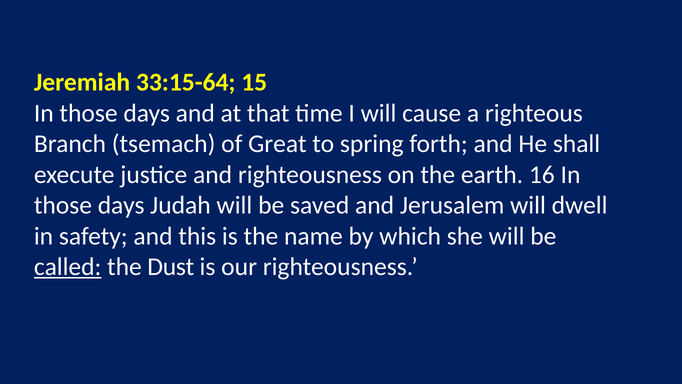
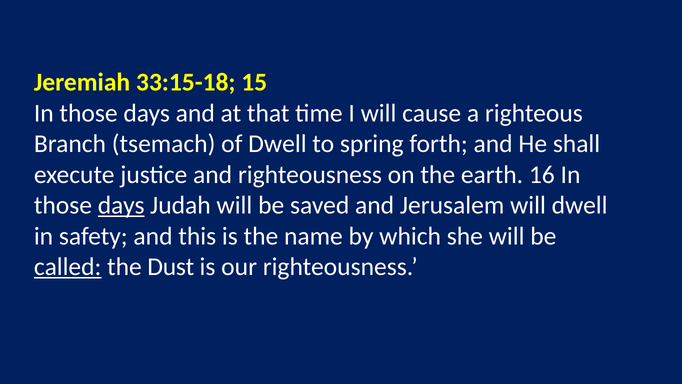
33:15-64: 33:15-64 -> 33:15-18
of Great: Great -> Dwell
days at (121, 205) underline: none -> present
